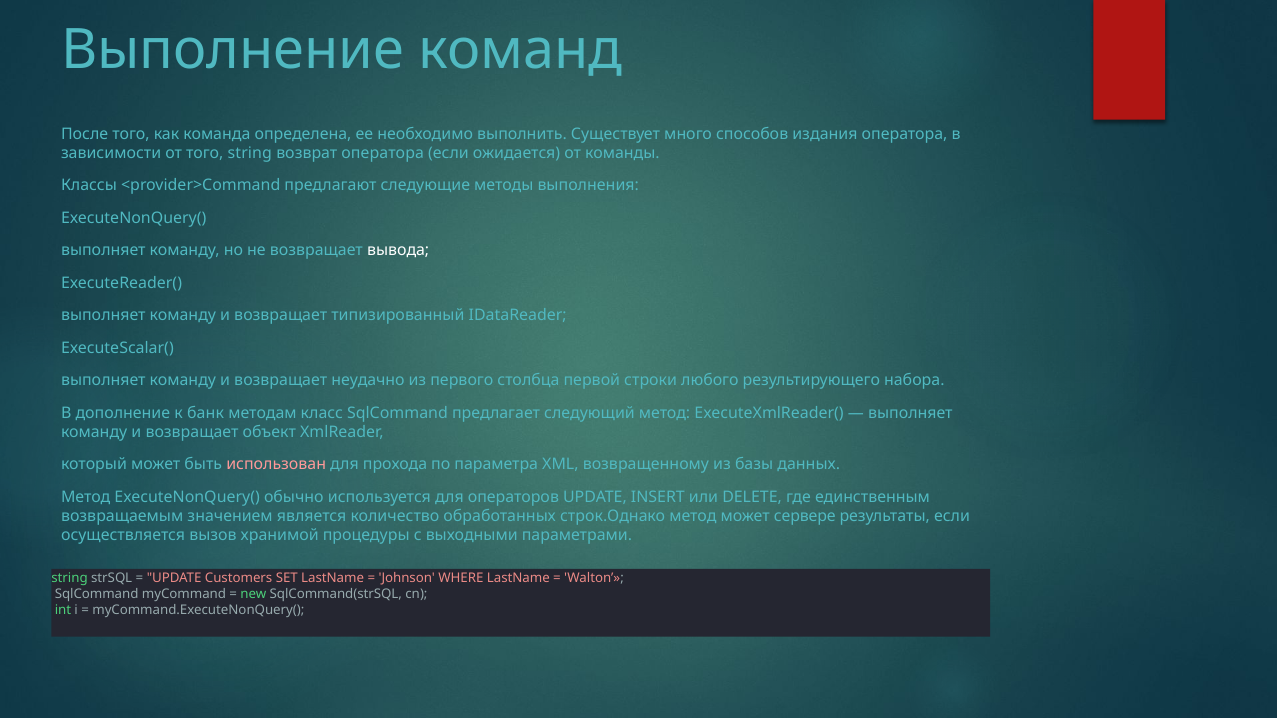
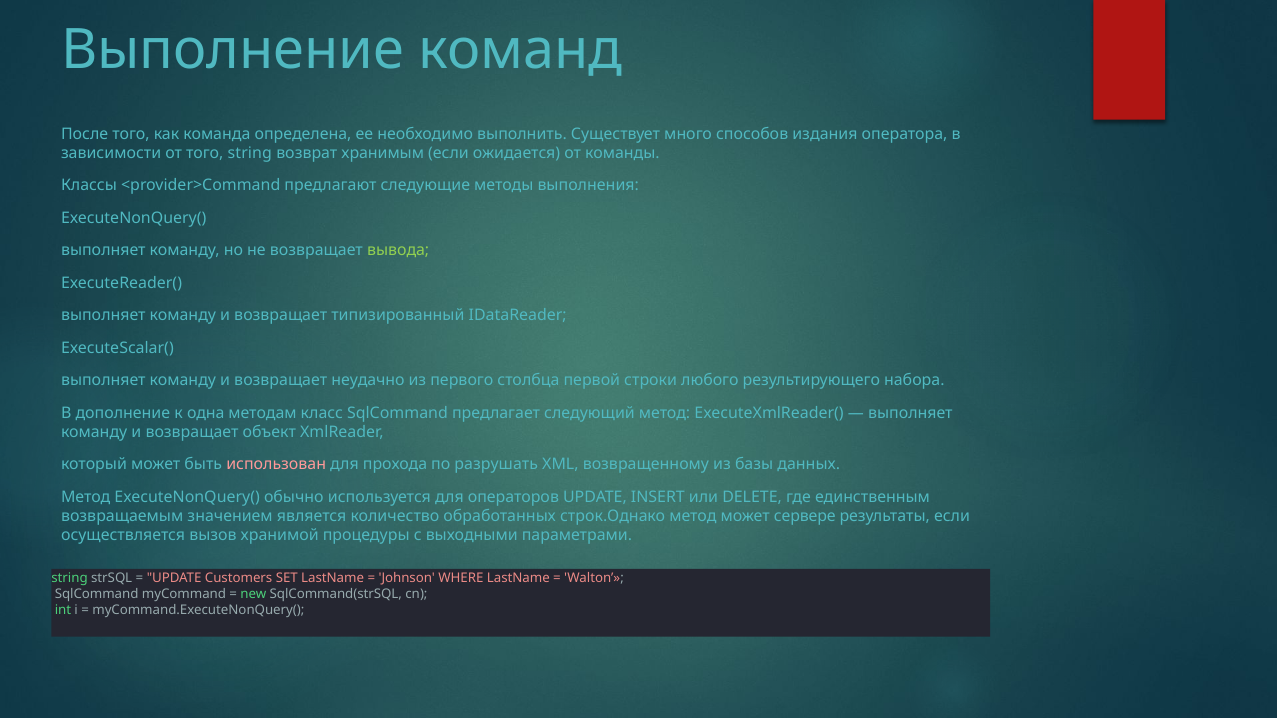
возврат оператора: оператора -> хранимым
вывода colour: white -> light green
банк: банк -> одна
параметра: параметра -> разрушать
